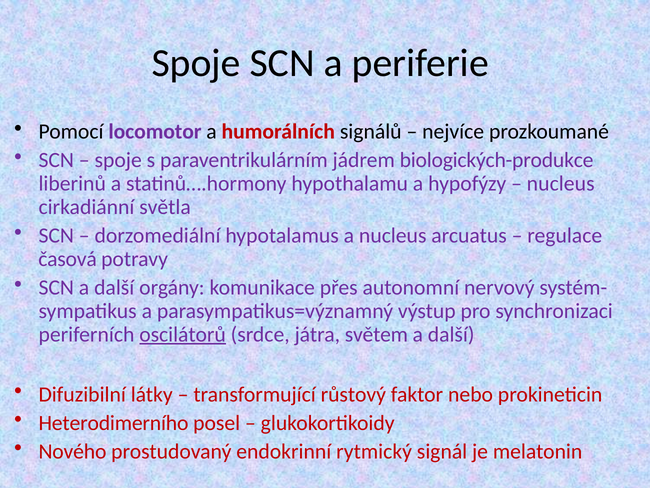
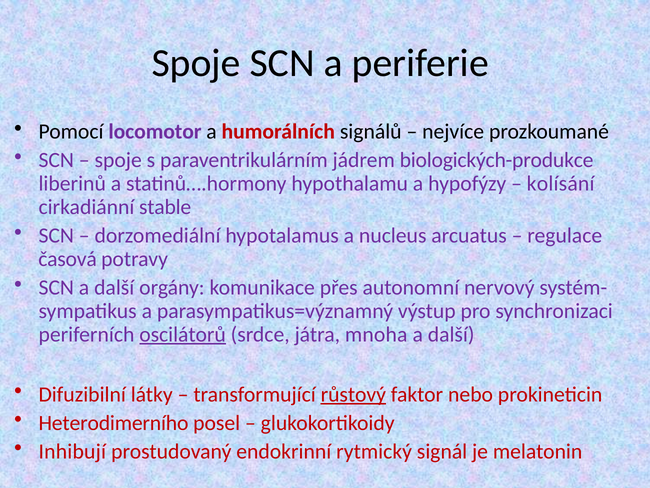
nucleus at (561, 183): nucleus -> kolísání
světla: světla -> stable
světem: světem -> mnoha
růstový underline: none -> present
Nového: Nového -> Inhibují
